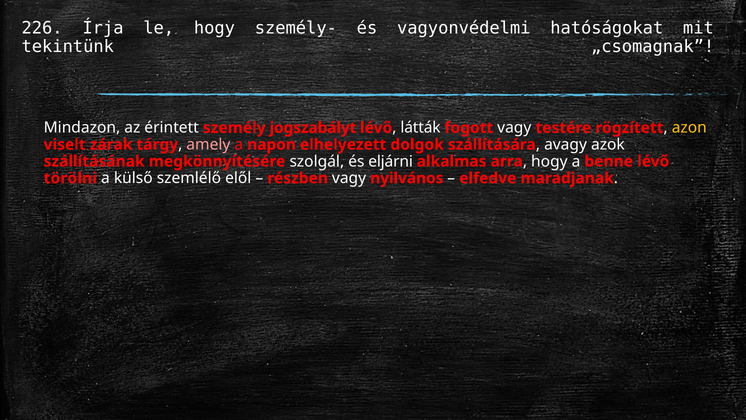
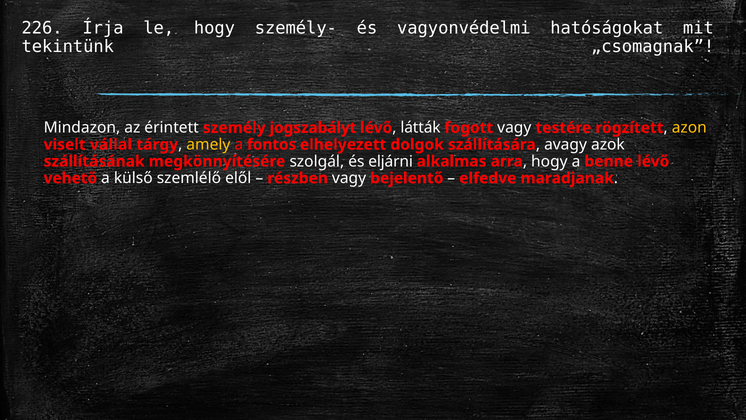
zárak: zárak -> vállal
amely colour: pink -> yellow
napon: napon -> fontos
törölni: törölni -> vehető
nyilvános: nyilvános -> bejelentő
